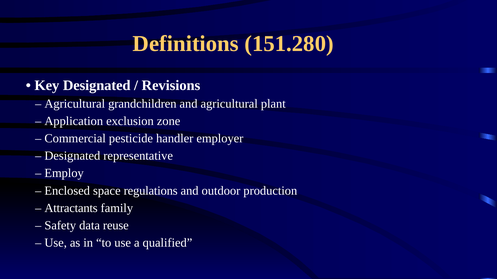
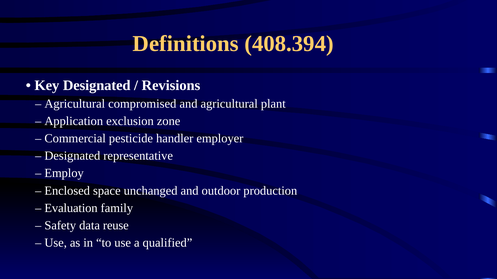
151.280: 151.280 -> 408.394
grandchildren: grandchildren -> compromised
regulations: regulations -> unchanged
Attractants: Attractants -> Evaluation
